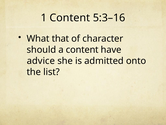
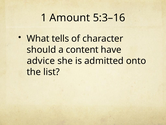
1 Content: Content -> Amount
that: that -> tells
